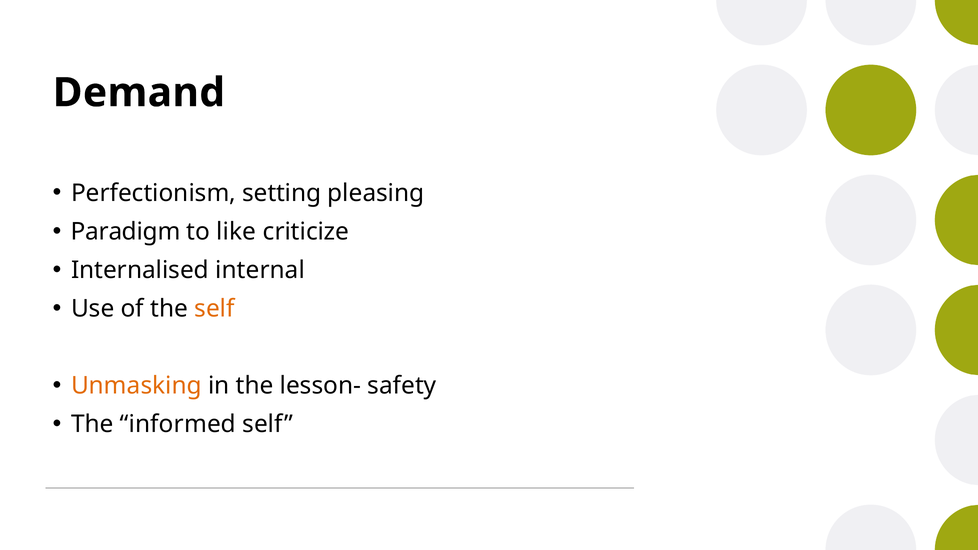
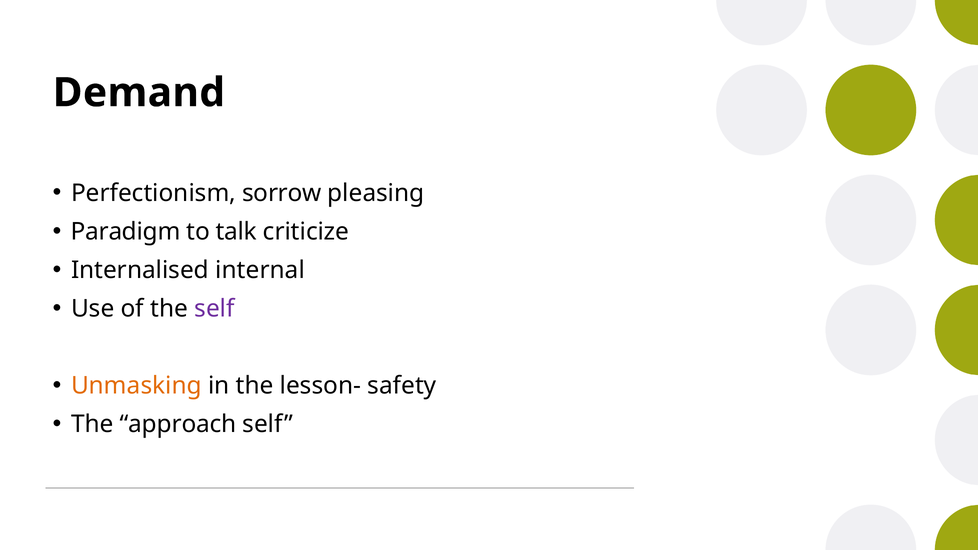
setting: setting -> sorrow
like: like -> talk
self at (214, 309) colour: orange -> purple
informed: informed -> approach
